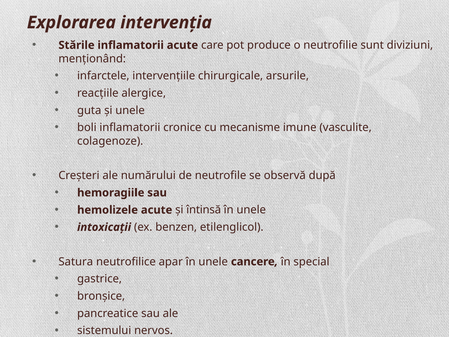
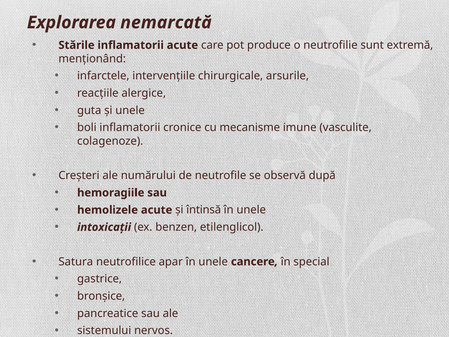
intervenţia: intervenţia -> nemarcată
diviziuni: diviziuni -> extremă
